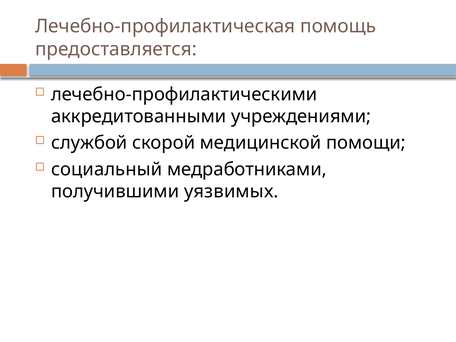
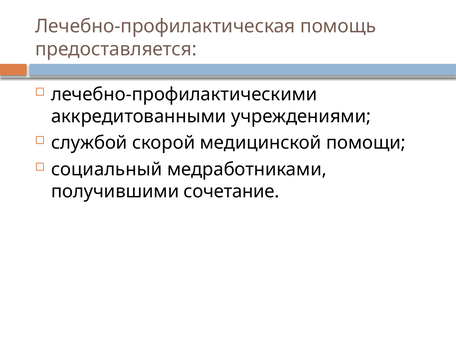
уязвимых: уязвимых -> сочетание
